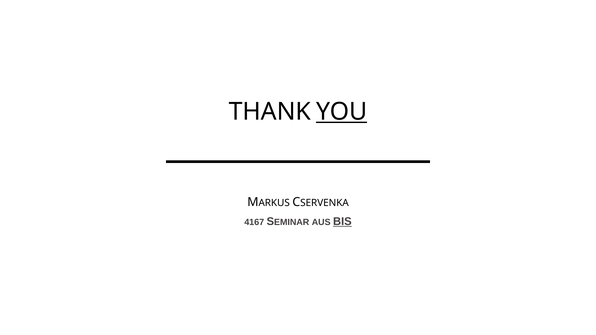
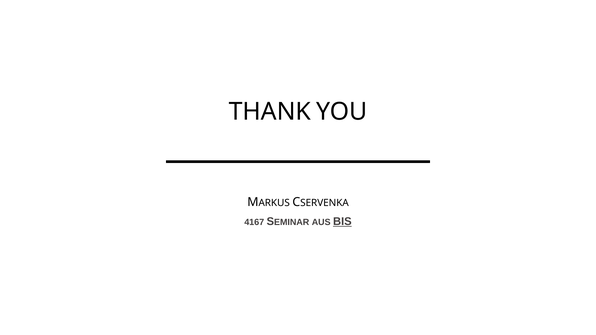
YOU underline: present -> none
